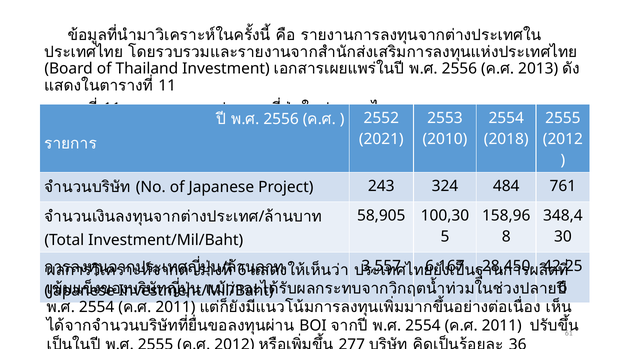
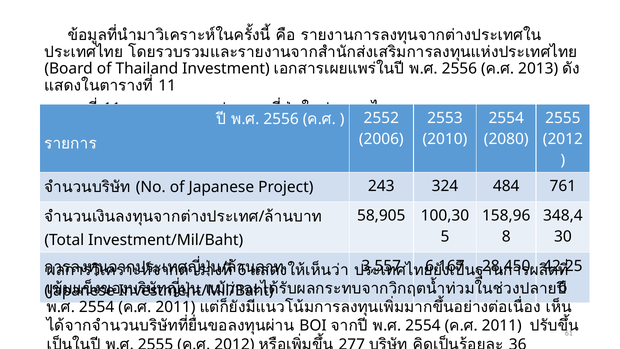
2021: 2021 -> 2006
2018: 2018 -> 2080
